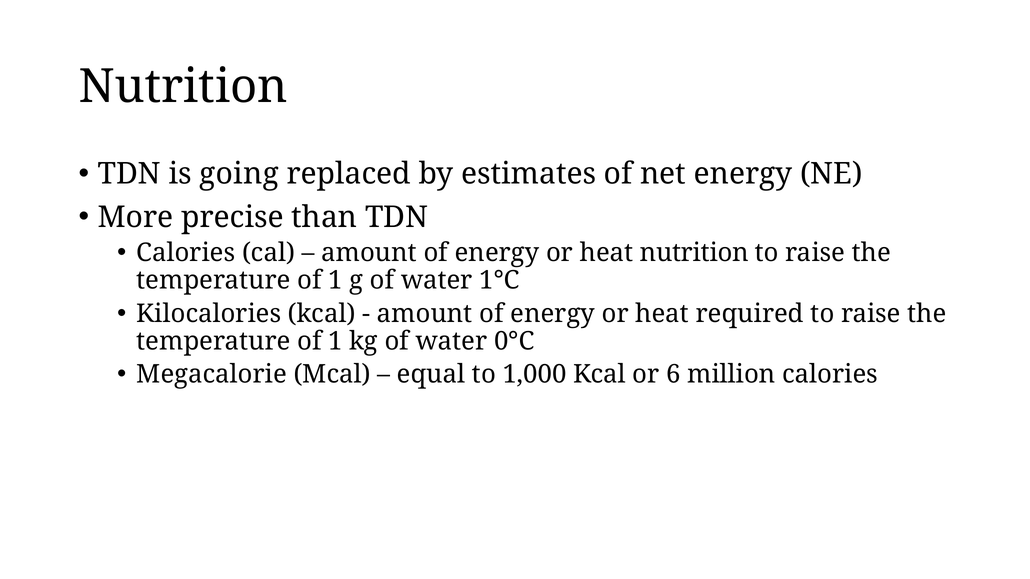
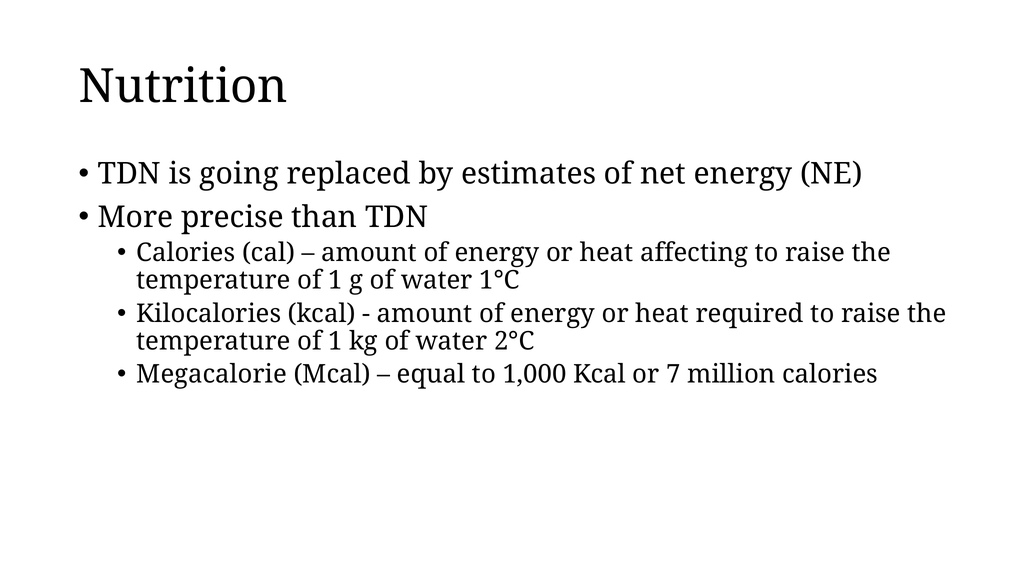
heat nutrition: nutrition -> affecting
0°C: 0°C -> 2°C
6: 6 -> 7
